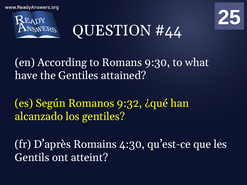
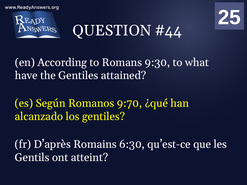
9:32: 9:32 -> 9:70
4:30: 4:30 -> 6:30
